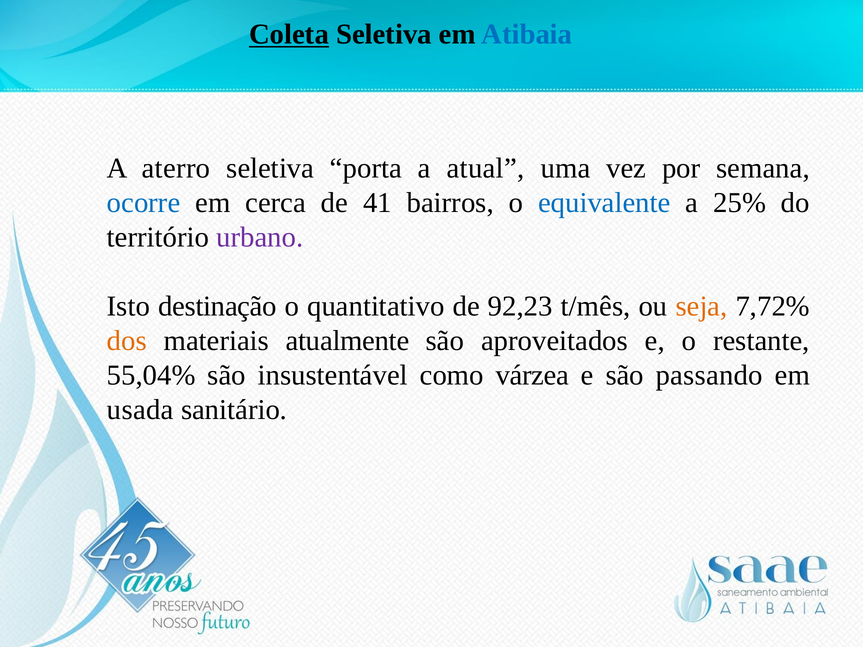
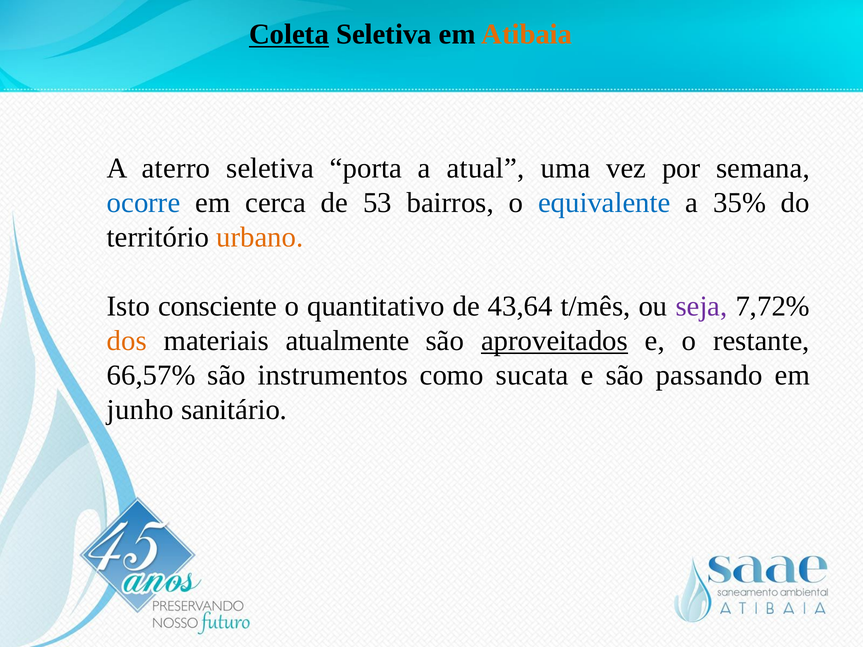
Atibaia colour: blue -> orange
41: 41 -> 53
25%: 25% -> 35%
urbano colour: purple -> orange
destinação: destinação -> consciente
92,23: 92,23 -> 43,64
seja colour: orange -> purple
aproveitados underline: none -> present
55,04%: 55,04% -> 66,57%
insustentável: insustentável -> instrumentos
várzea: várzea -> sucata
usada: usada -> junho
